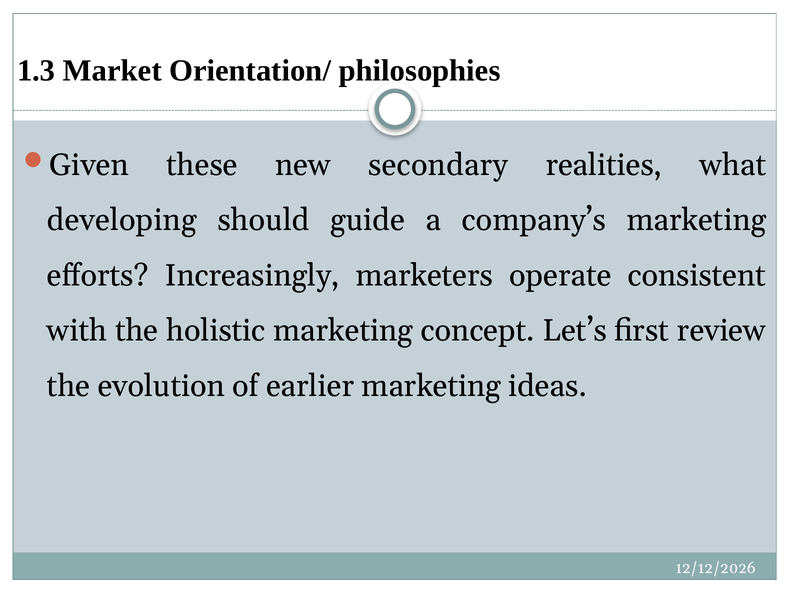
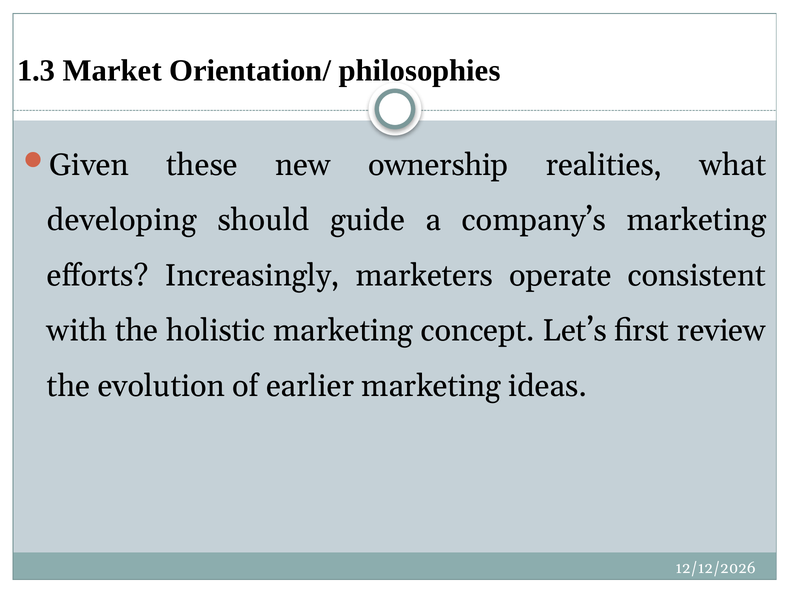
secondary: secondary -> ownership
